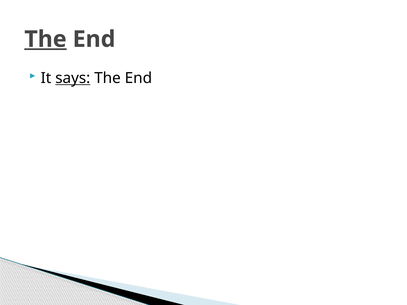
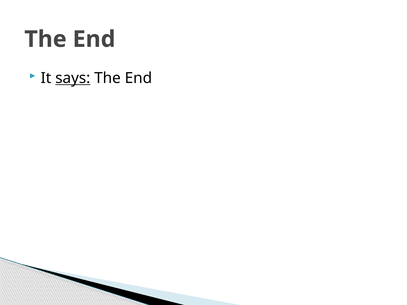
The at (45, 39) underline: present -> none
